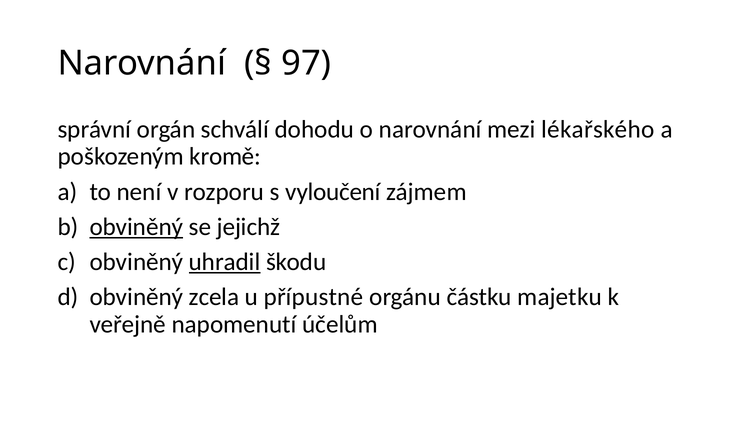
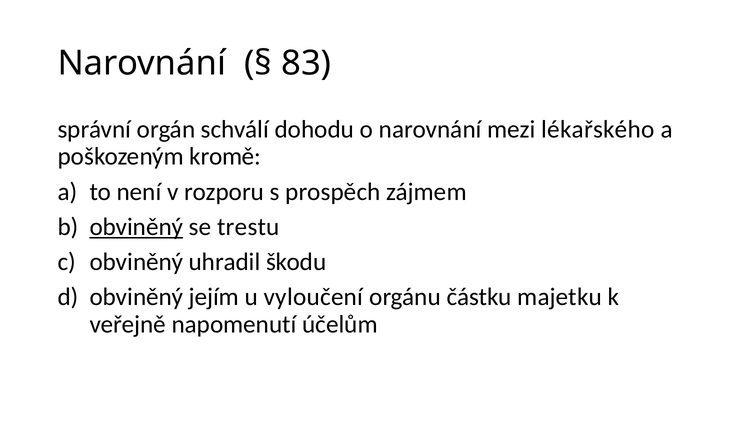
97: 97 -> 83
vyloučení: vyloučení -> prospěch
jejichž: jejichž -> trestu
uhradil underline: present -> none
zcela: zcela -> jejím
přípustné: přípustné -> vyloučení
